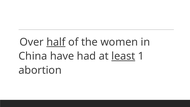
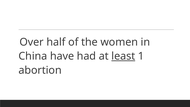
half underline: present -> none
